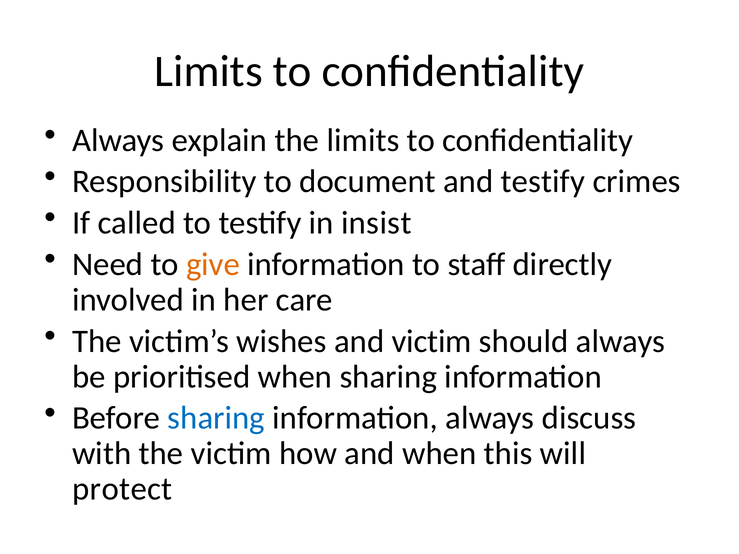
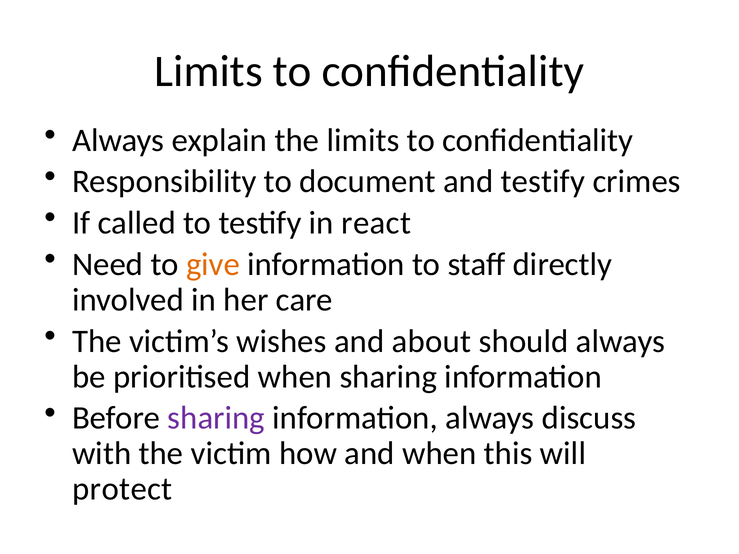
insist: insist -> react
and victim: victim -> about
sharing at (216, 418) colour: blue -> purple
